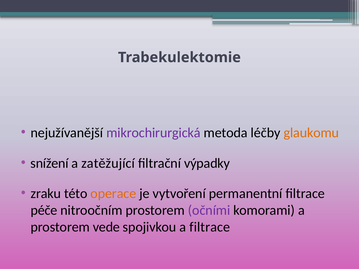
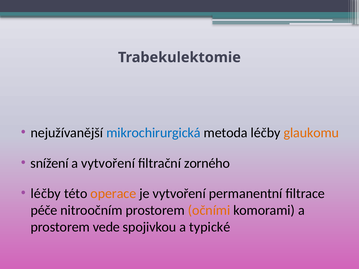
mikrochirurgická colour: purple -> blue
a zatěžující: zatěžující -> vytvoření
výpadky: výpadky -> zorného
zraku at (46, 194): zraku -> léčby
očními colour: purple -> orange
a filtrace: filtrace -> typické
